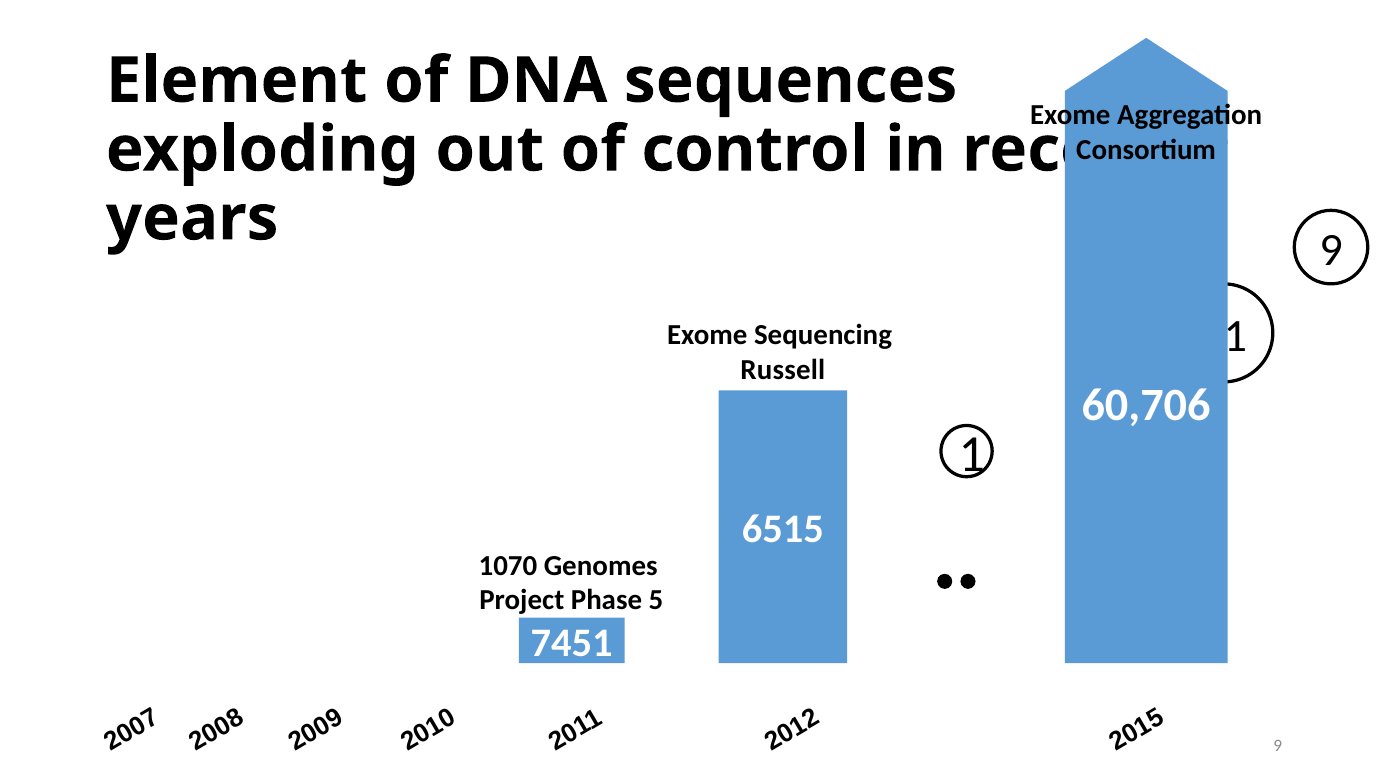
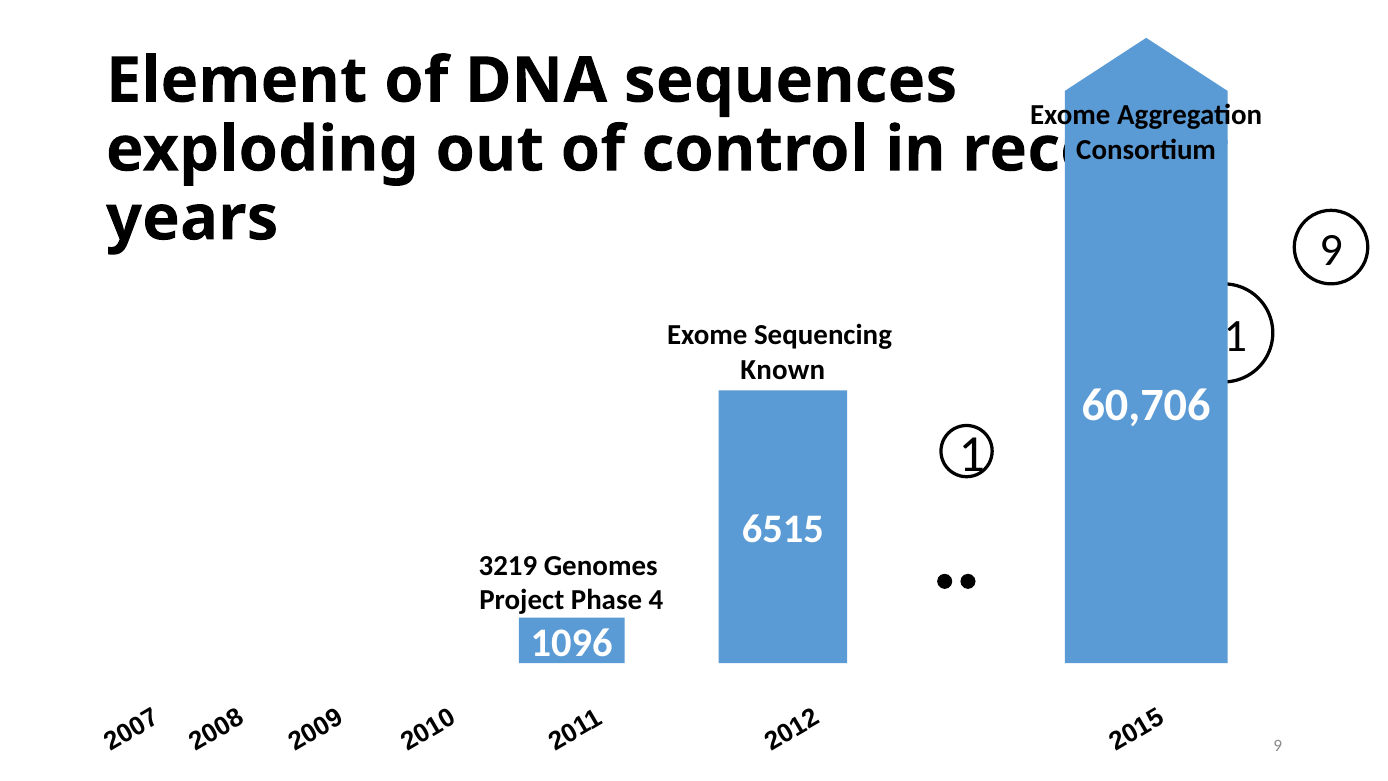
Russell: Russell -> Known
1070: 1070 -> 3219
Phase 5: 5 -> 4
7451: 7451 -> 1096
